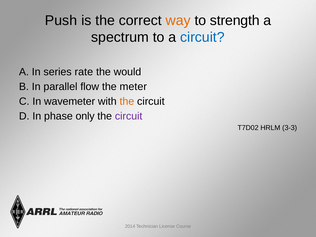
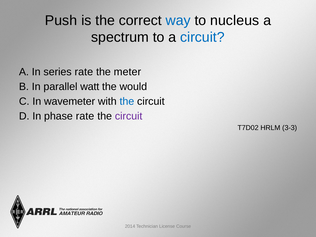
way colour: orange -> blue
strength: strength -> nucleus
would: would -> meter
flow: flow -> watt
meter: meter -> would
the at (127, 101) colour: orange -> blue
phase only: only -> rate
